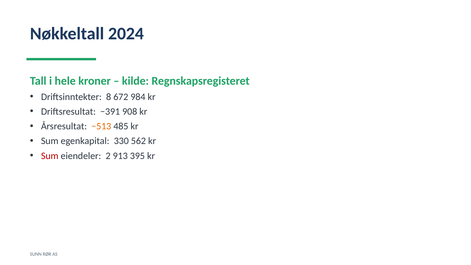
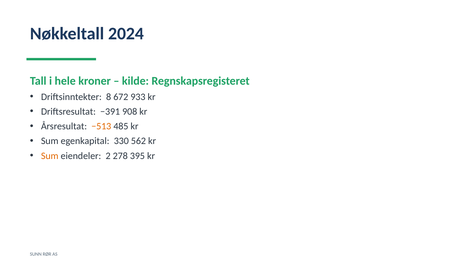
984: 984 -> 933
Sum at (50, 156) colour: red -> orange
913: 913 -> 278
